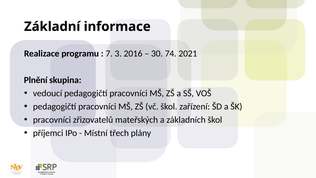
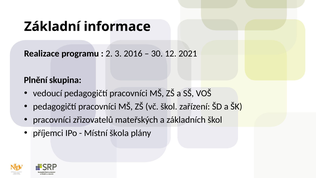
7: 7 -> 2
74: 74 -> 12
třech: třech -> škola
